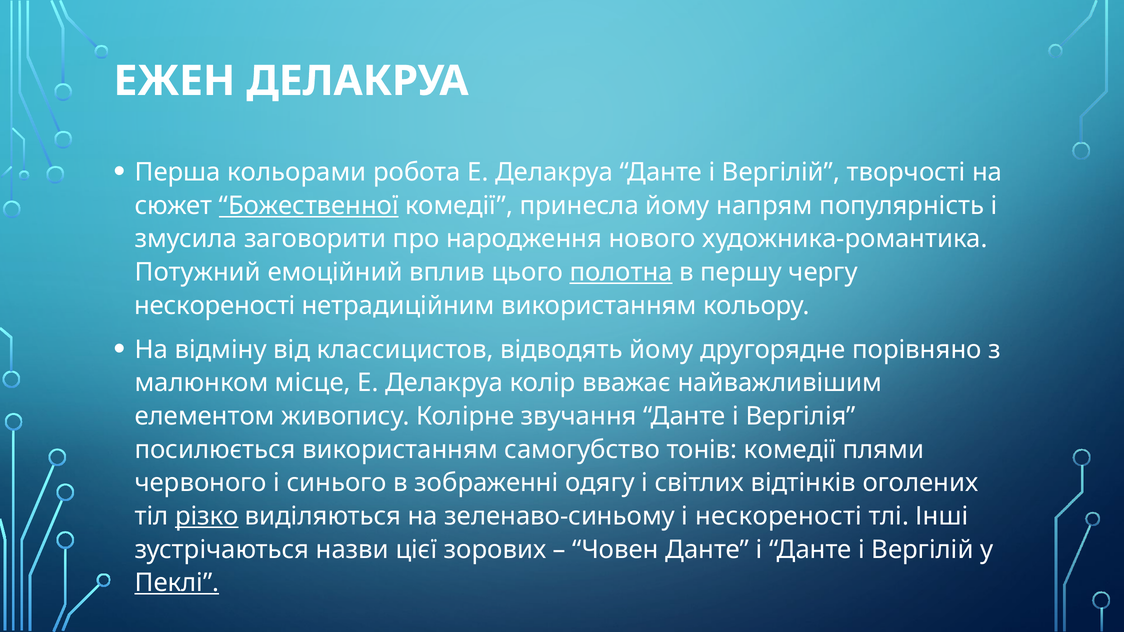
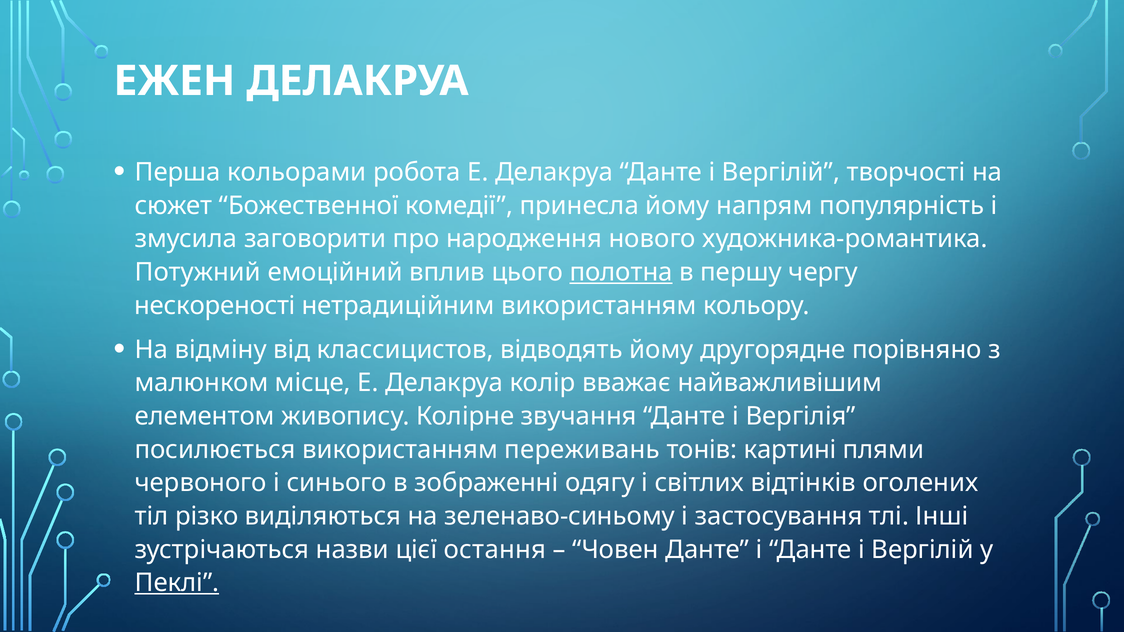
Божественної underline: present -> none
самогубство: самогубство -> переживань
тонів комедії: комедії -> картині
різко underline: present -> none
і нескореності: нескореності -> застосування
зорових: зорових -> остання
